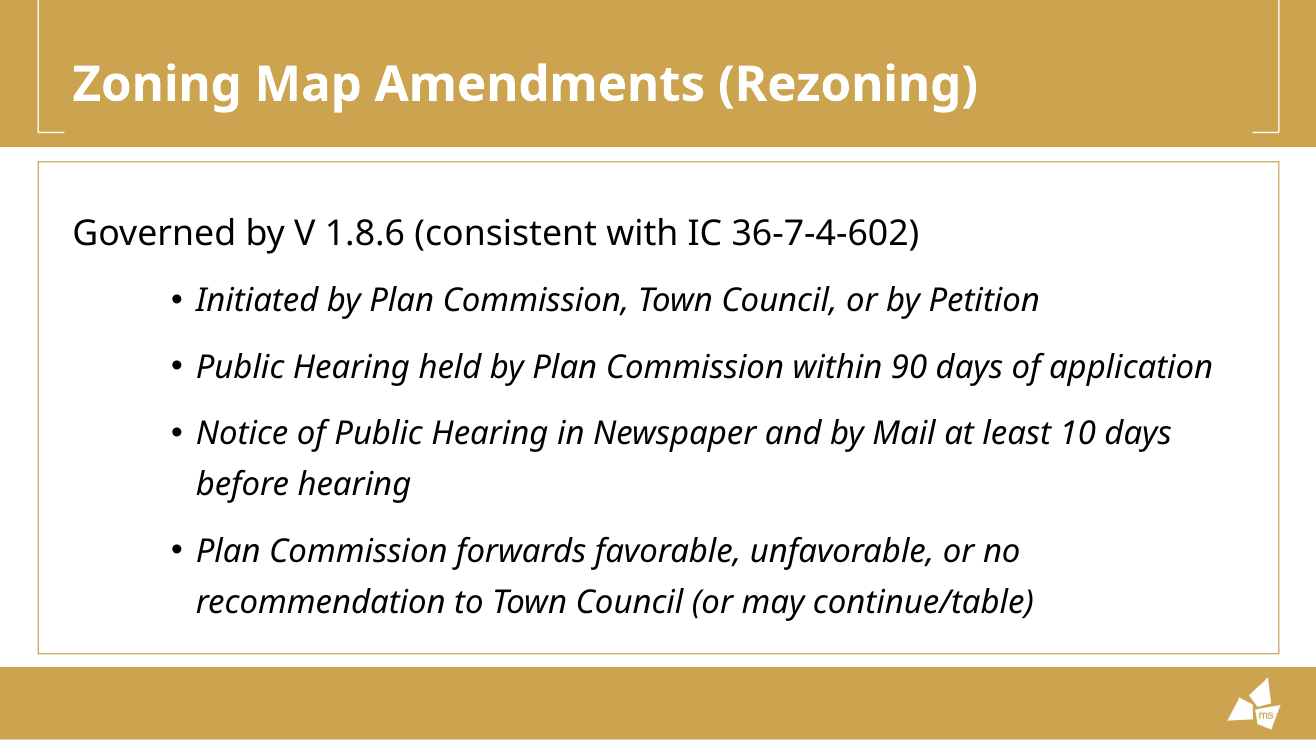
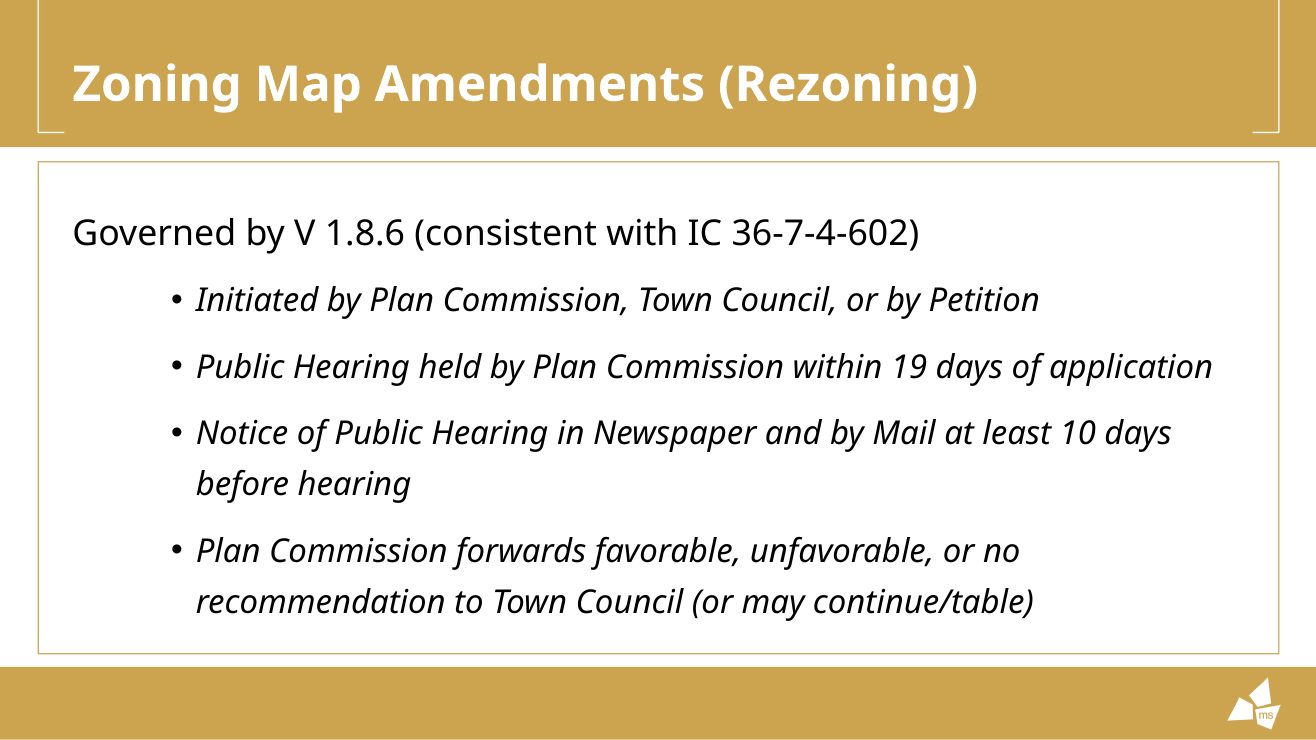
90: 90 -> 19
